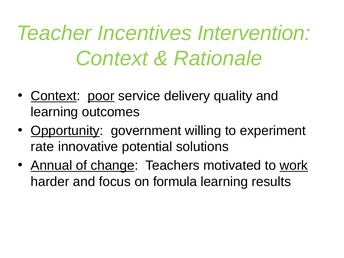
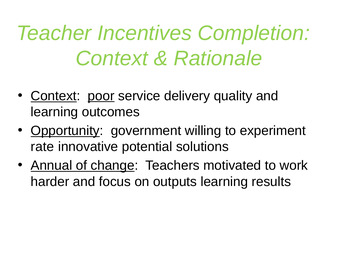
Intervention: Intervention -> Completion
work underline: present -> none
formula: formula -> outputs
